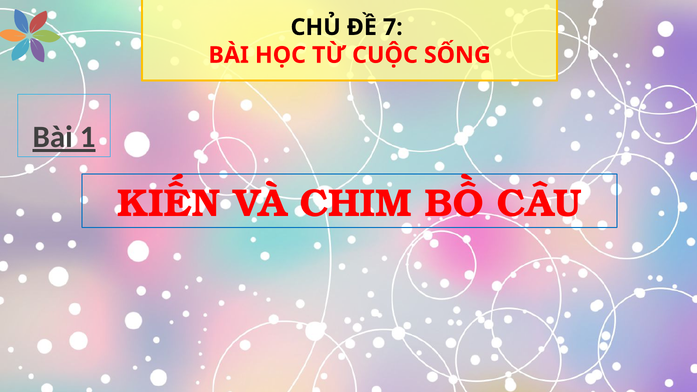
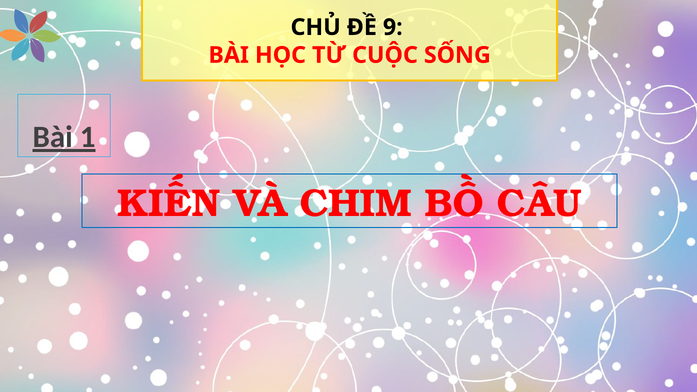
7: 7 -> 9
